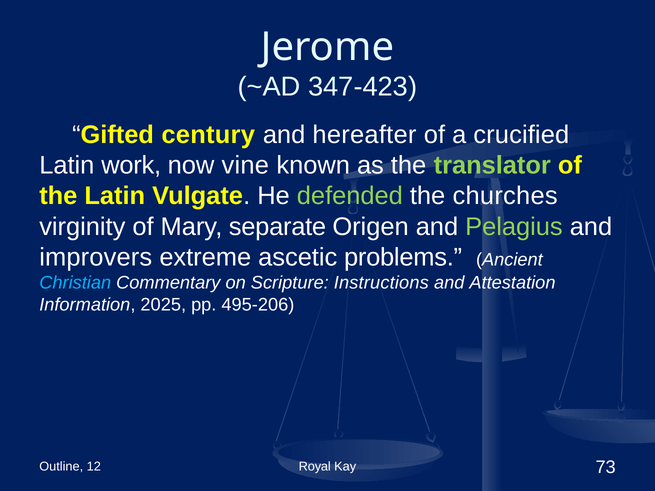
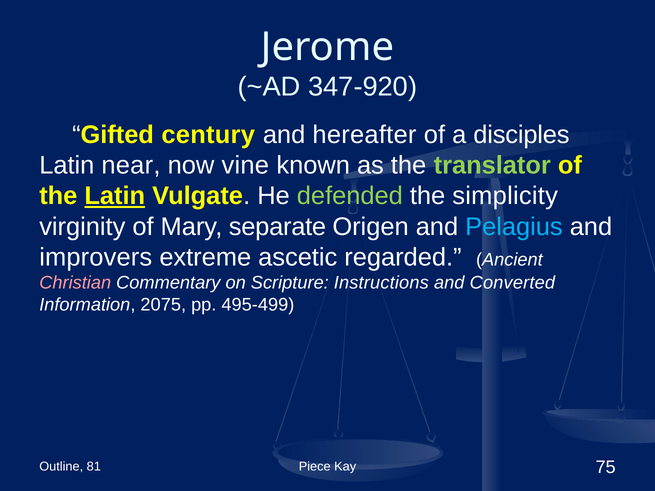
347-423: 347-423 -> 347-920
crucified: crucified -> disciples
work: work -> near
Latin at (115, 196) underline: none -> present
churches: churches -> simplicity
Pelagius colour: light green -> light blue
problems: problems -> regarded
Christian colour: light blue -> pink
Attestation: Attestation -> Converted
2025: 2025 -> 2075
495-206: 495-206 -> 495-499
12: 12 -> 81
Royal: Royal -> Piece
73: 73 -> 75
